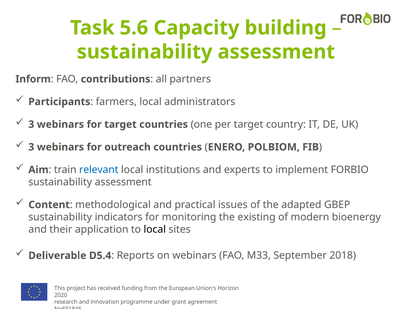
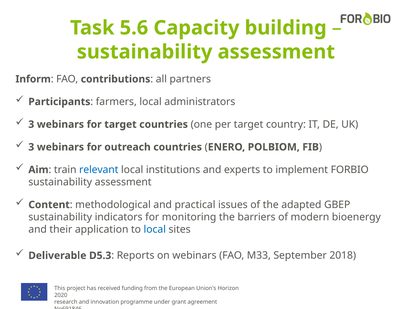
existing: existing -> barriers
local at (155, 229) colour: black -> blue
D5.4: D5.4 -> D5.3
